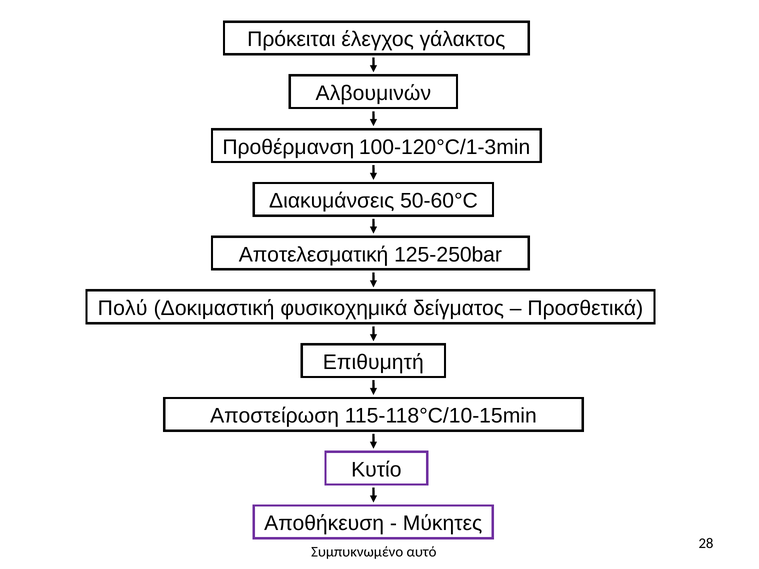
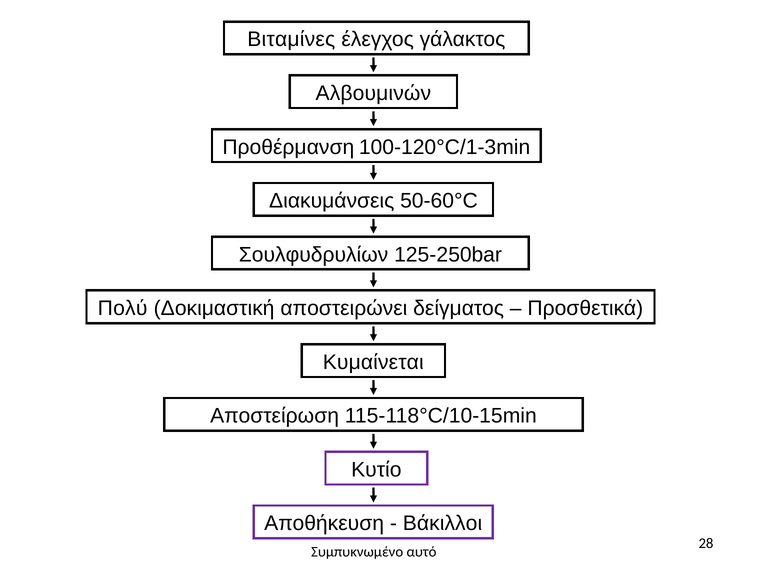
Πρόκειται: Πρόκειται -> Βιταμίνες
Αποτελεσματική: Αποτελεσματική -> Σουλφυδρυλίων
φυσικοχημικά: φυσικοχημικά -> αποστειρώνει
Επιθυμητή: Επιθυμητή -> Κυμαίνεται
Μύκητες: Μύκητες -> Βάκιλλοι
